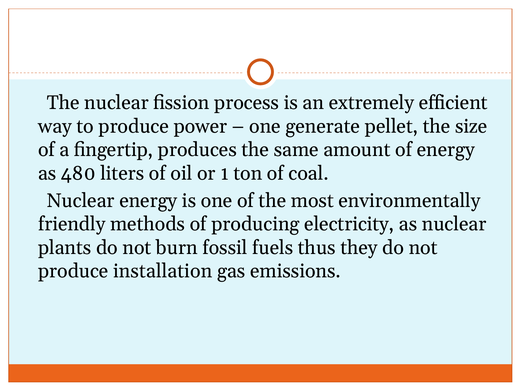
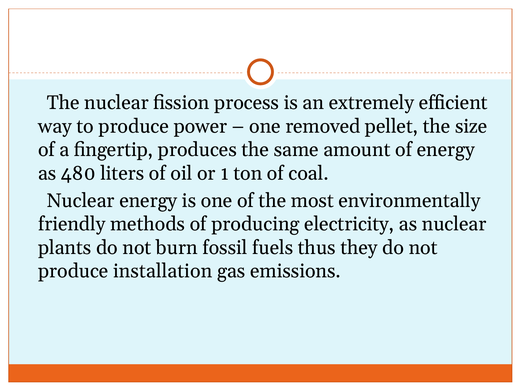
generate: generate -> removed
